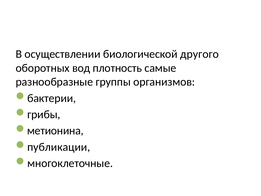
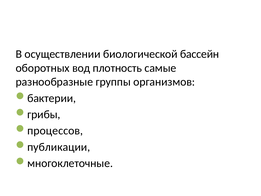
другого: другого -> бассейн
метионина: метионина -> процессов
